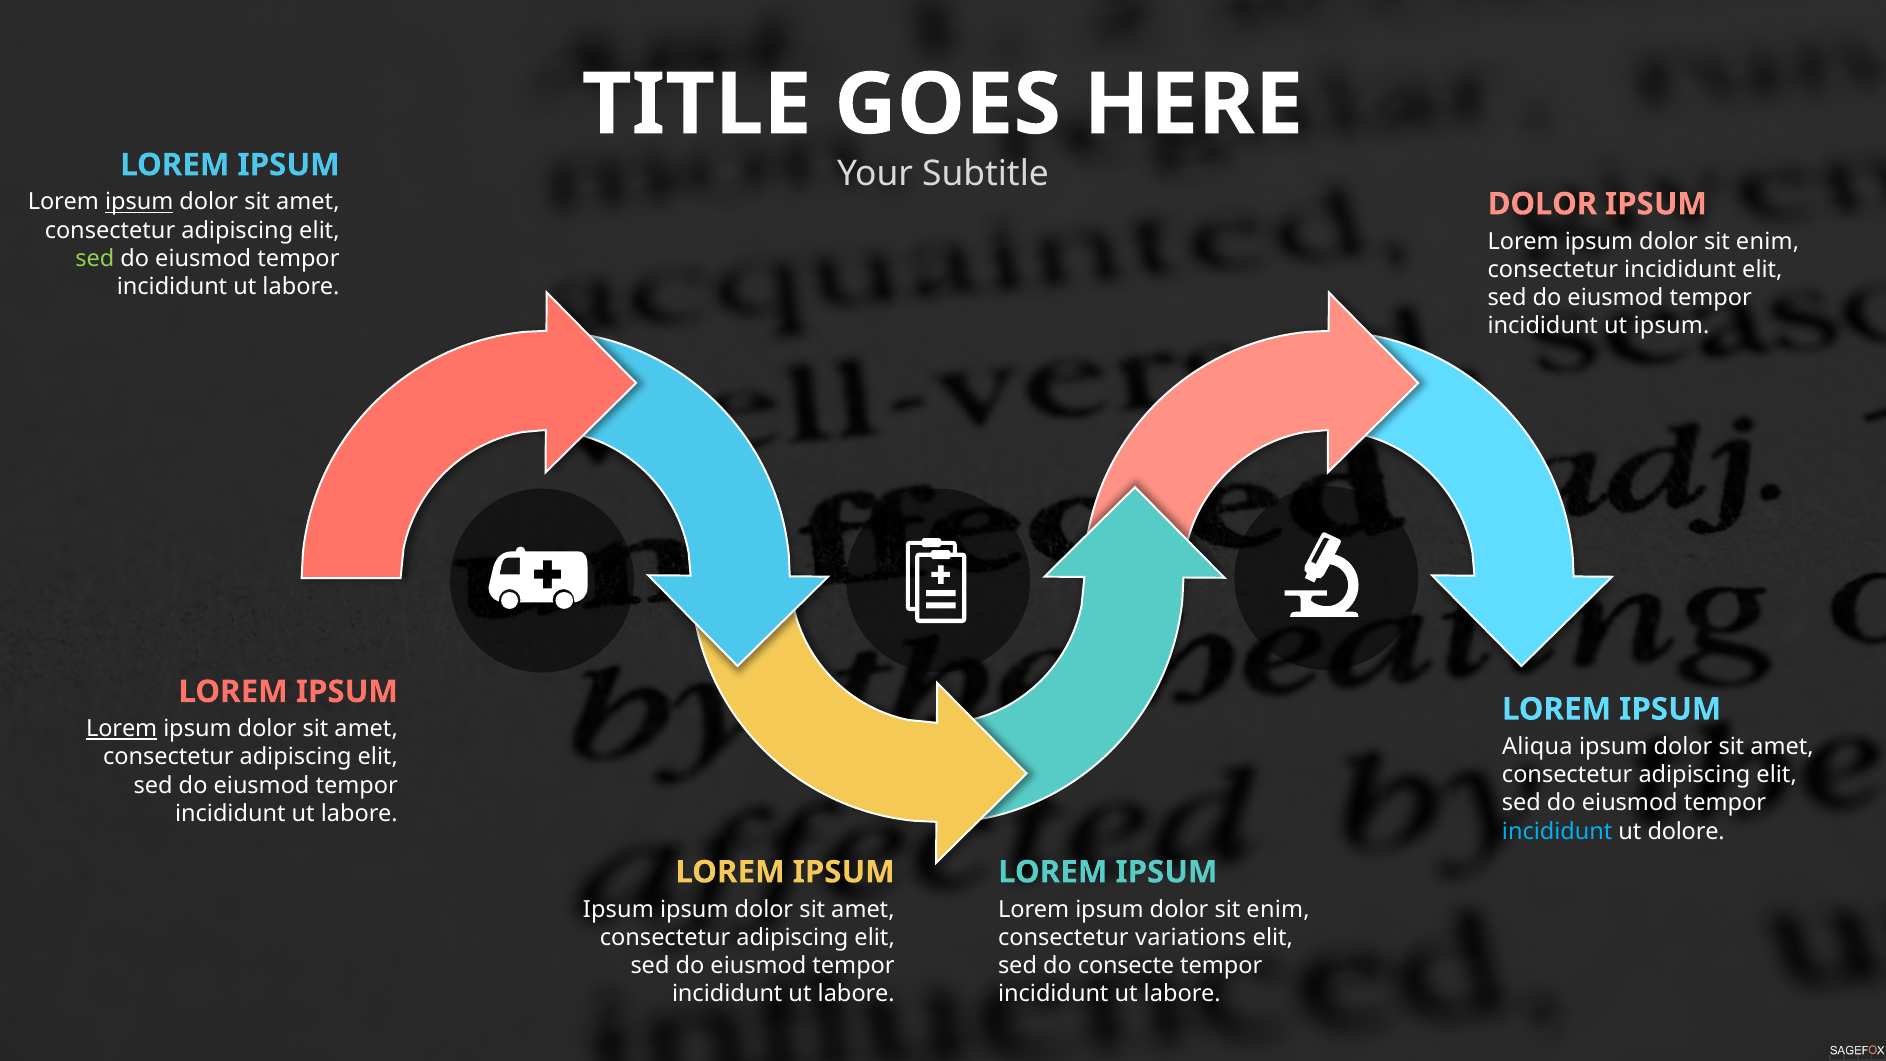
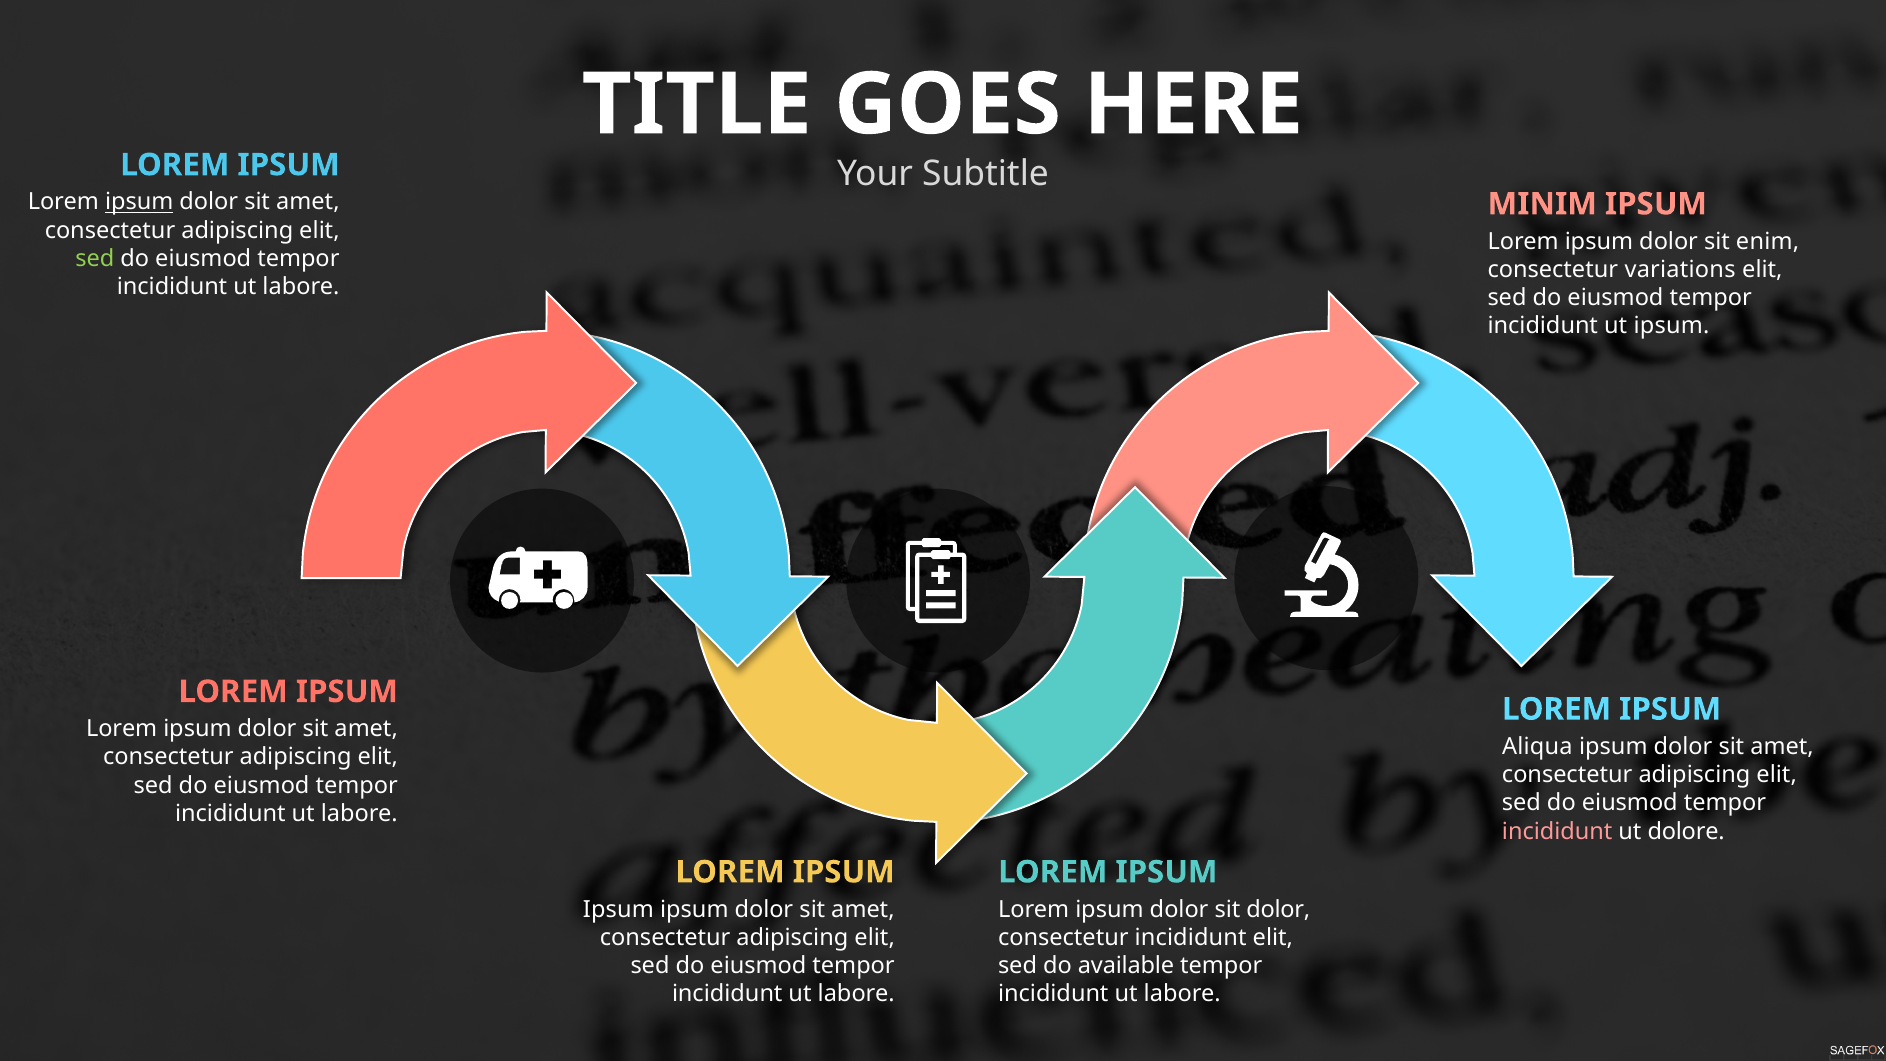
DOLOR at (1542, 204): DOLOR -> MINIM
consectetur incididunt: incididunt -> variations
Lorem at (122, 729) underline: present -> none
incididunt at (1557, 831) colour: light blue -> pink
enim at (1278, 909): enim -> dolor
consectetur variations: variations -> incididunt
consecte: consecte -> available
